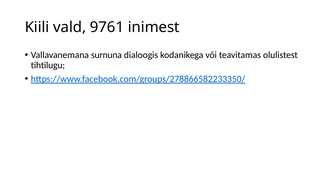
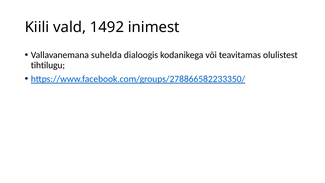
9761: 9761 -> 1492
surnuna: surnuna -> suhelda
